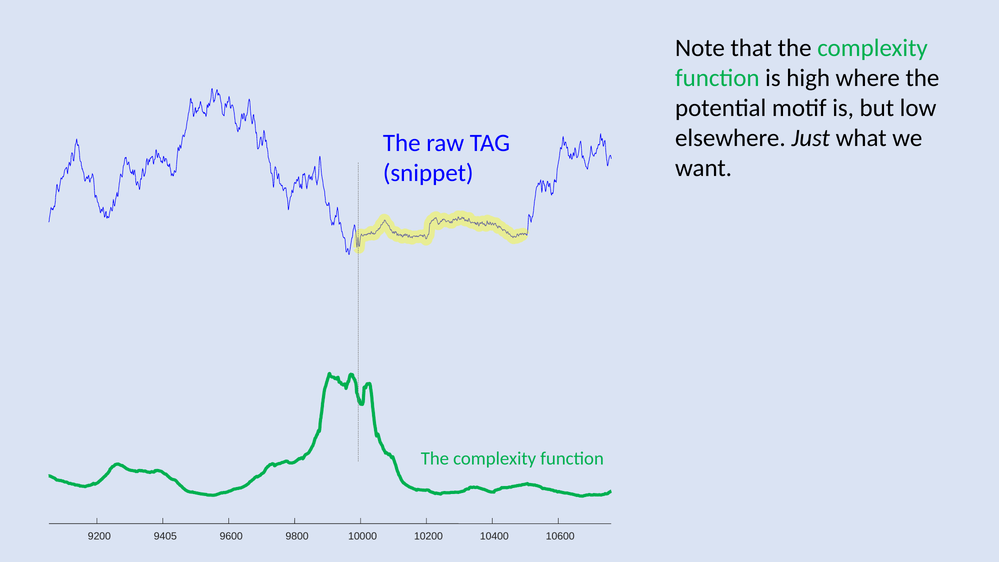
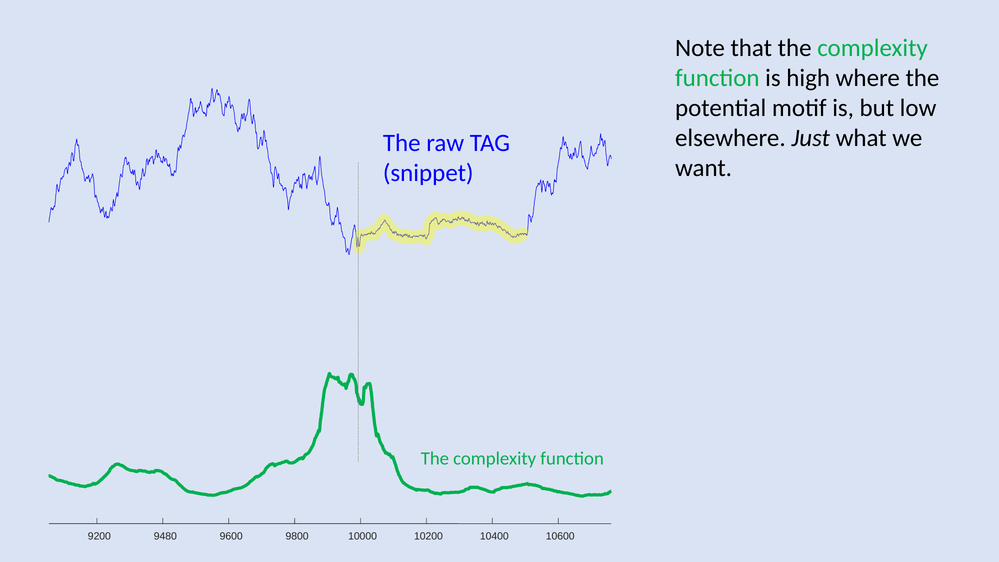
9405: 9405 -> 9480
